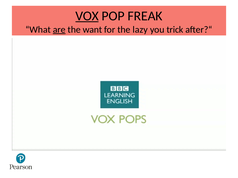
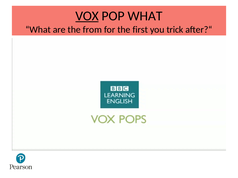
POP FREAK: FREAK -> WHAT
are underline: present -> none
want: want -> from
lazy: lazy -> first
